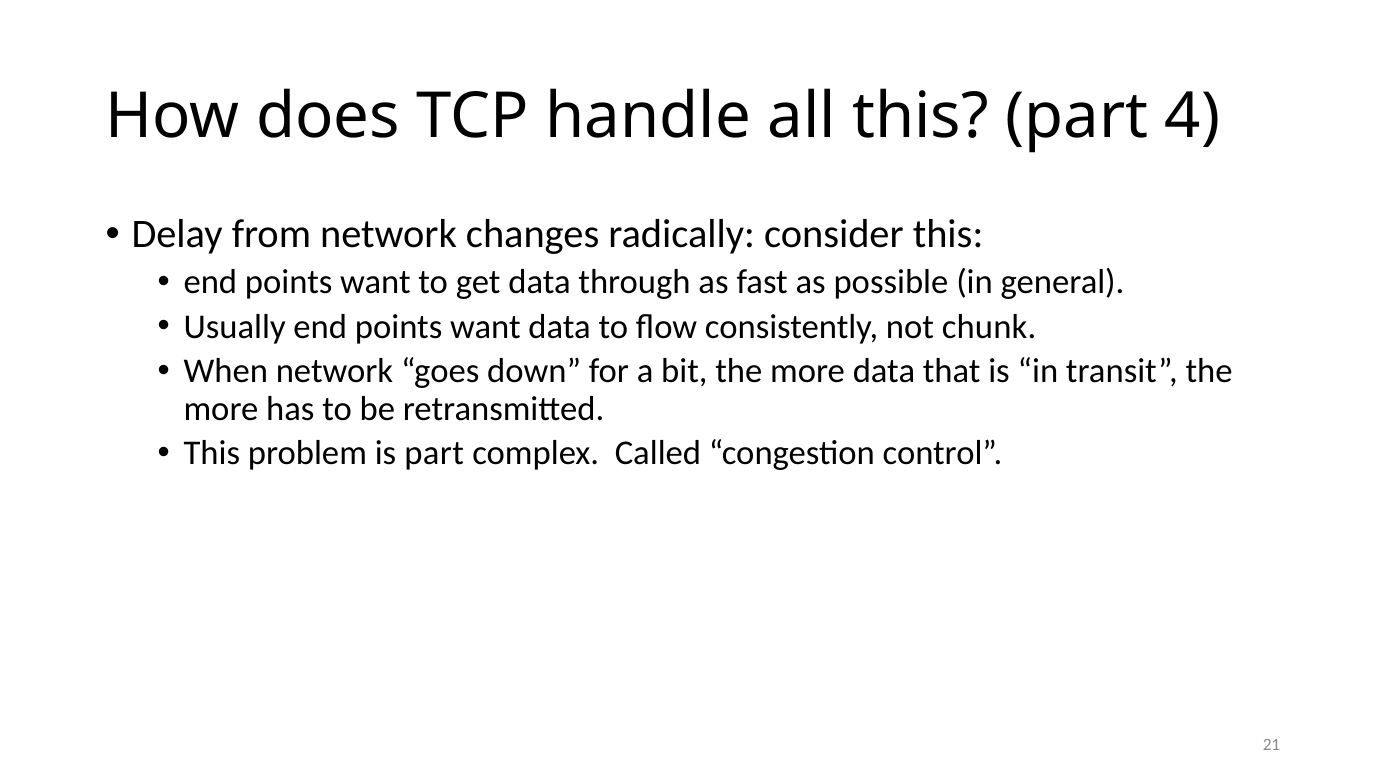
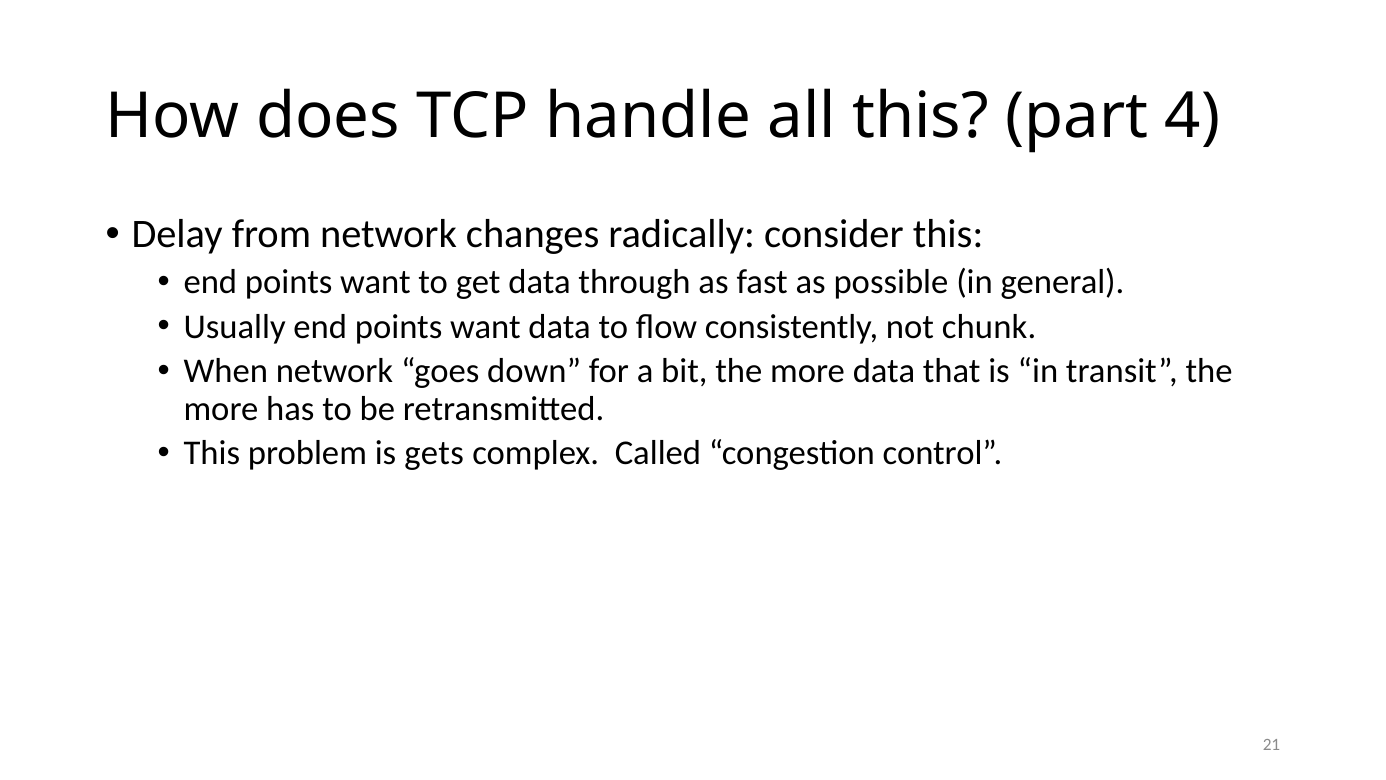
is part: part -> gets
